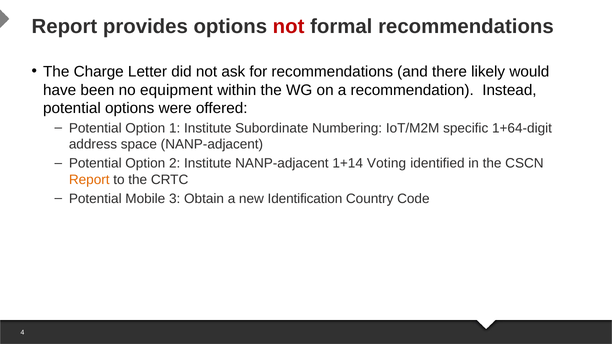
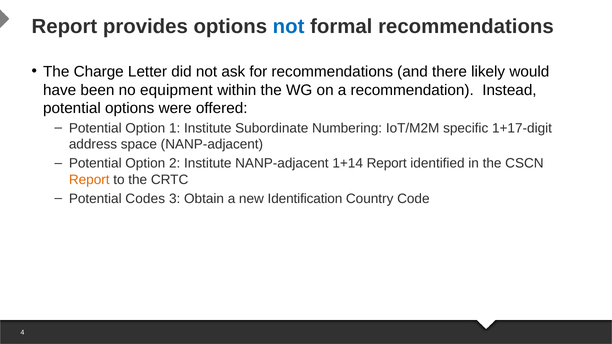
not at (289, 26) colour: red -> blue
1+64-digit: 1+64-digit -> 1+17-digit
1+14 Voting: Voting -> Report
Mobile: Mobile -> Codes
